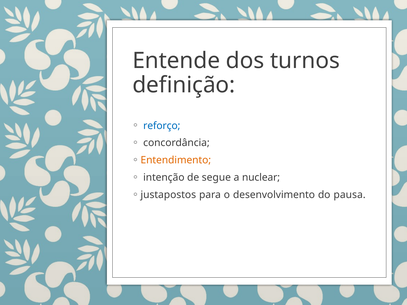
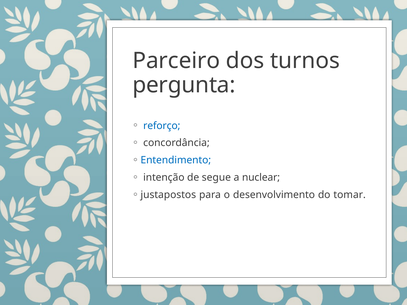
Entende: Entende -> Parceiro
definição: definição -> pergunta
Entendimento colour: orange -> blue
pausa: pausa -> tomar
